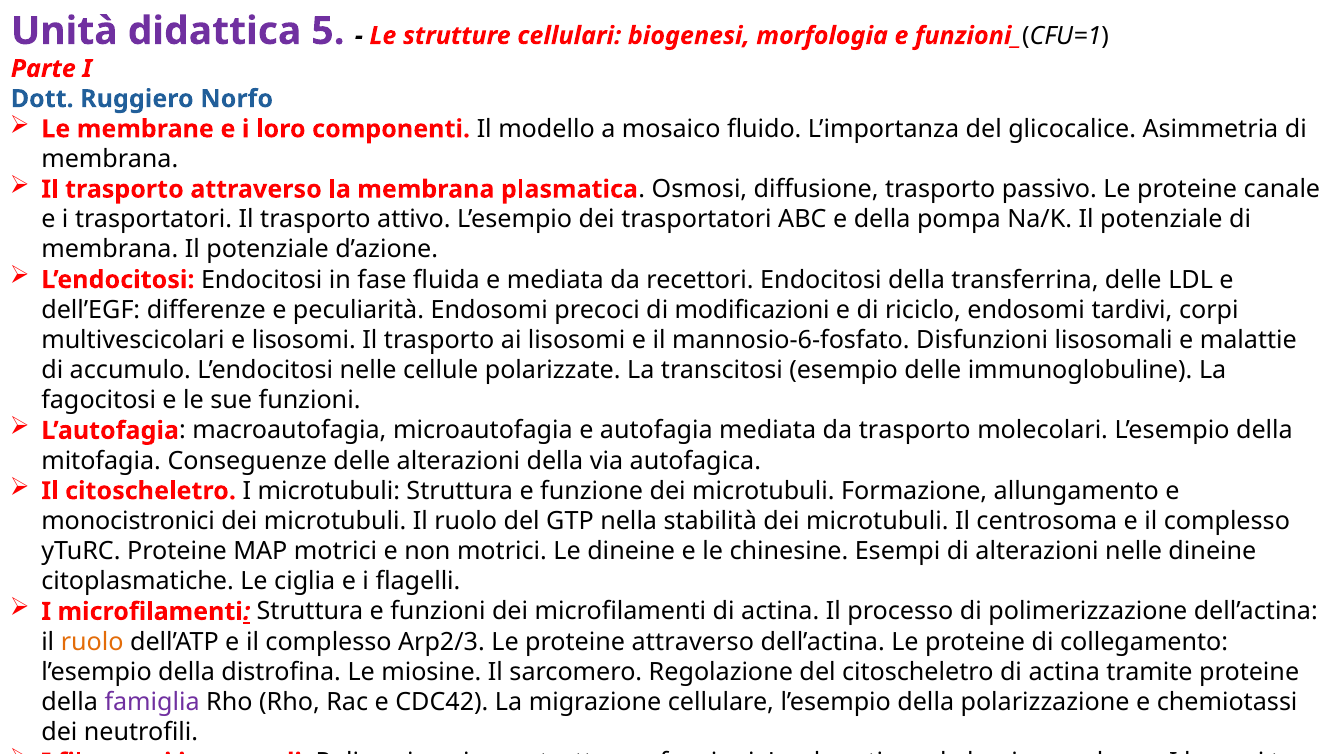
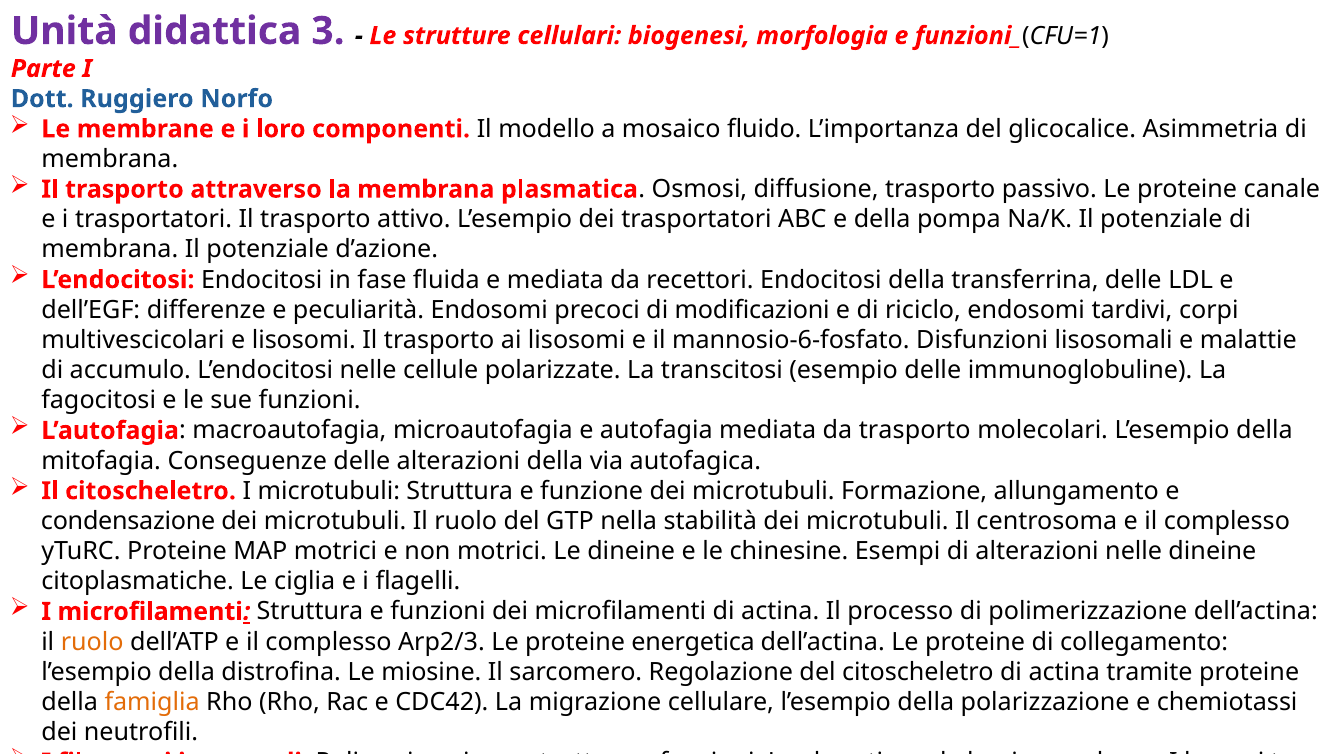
5: 5 -> 3
monocistronici: monocistronici -> condensazione
proteine attraverso: attraverso -> energetica
famiglia colour: purple -> orange
